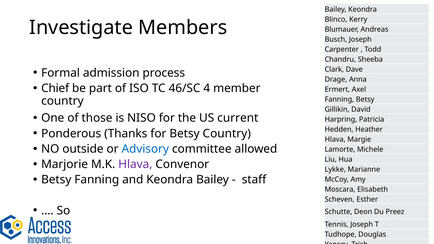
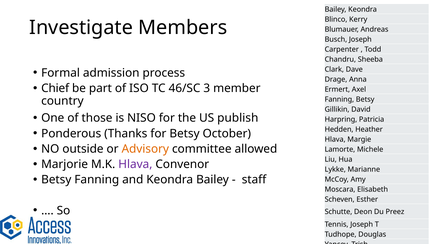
4: 4 -> 3
current: current -> publish
Betsy Country: Country -> October
Advisory colour: blue -> orange
